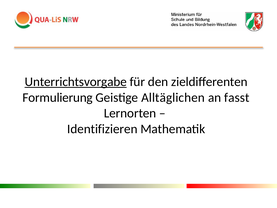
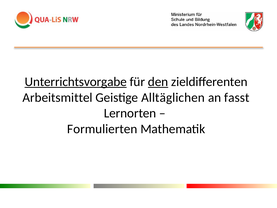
den underline: none -> present
Formulierung: Formulierung -> Arbeitsmittel
Identifizieren: Identifizieren -> Formulierten
